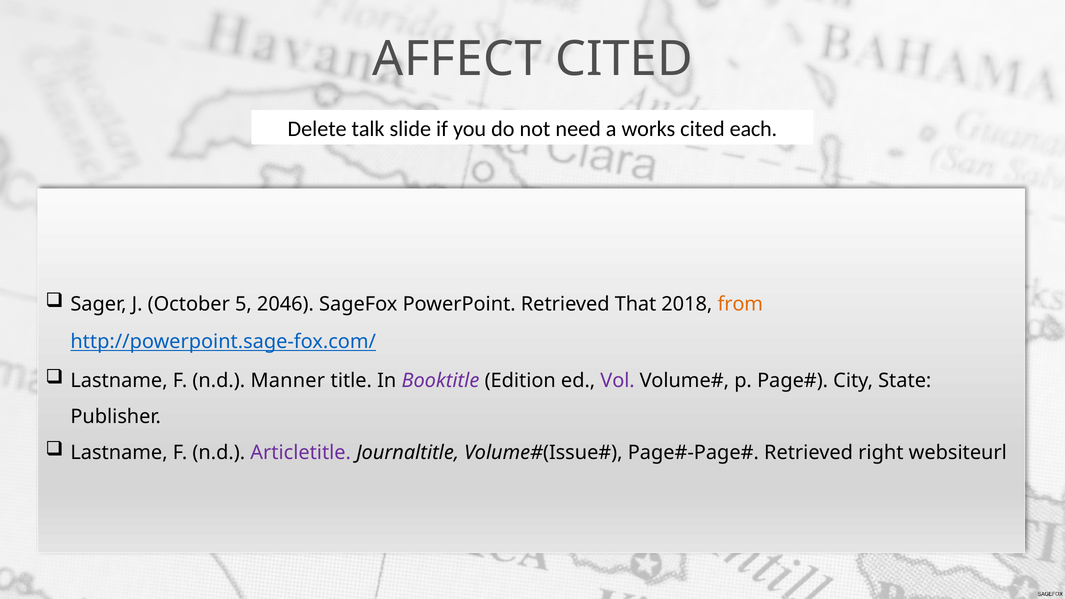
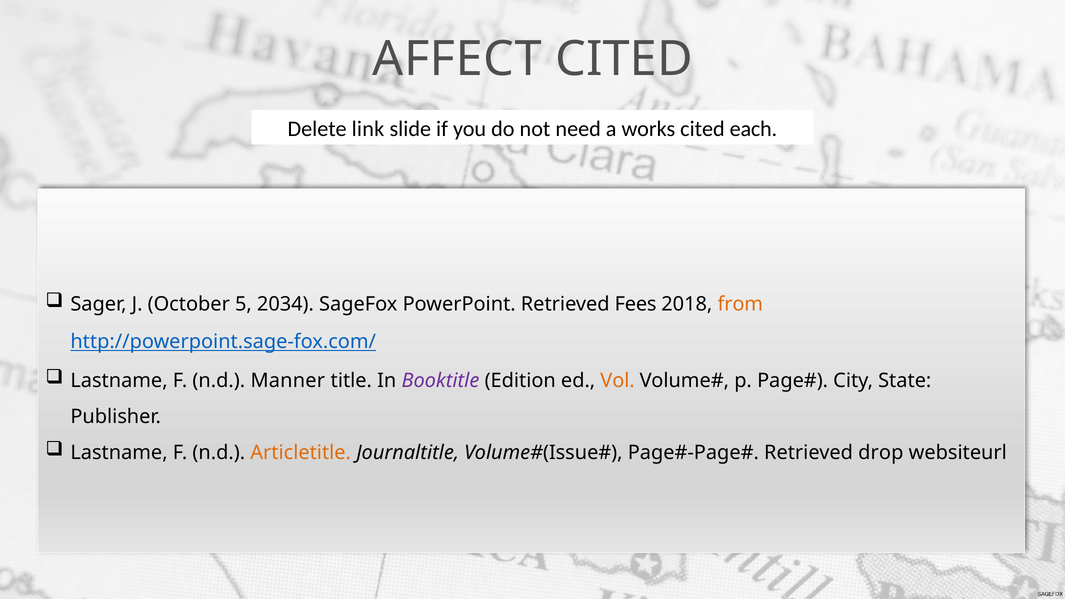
talk: talk -> link
2046: 2046 -> 2034
That: That -> Fees
Vol colour: purple -> orange
Articletitle colour: purple -> orange
right: right -> drop
